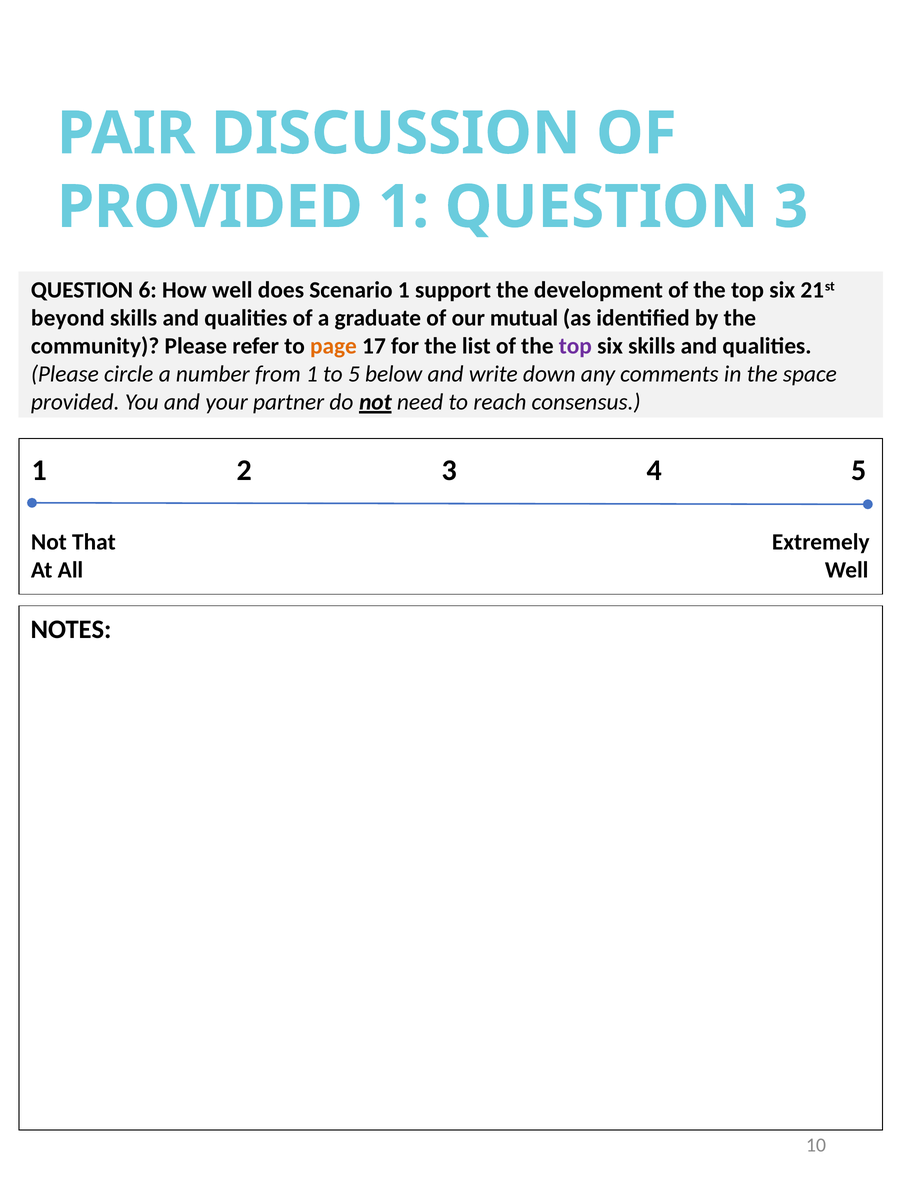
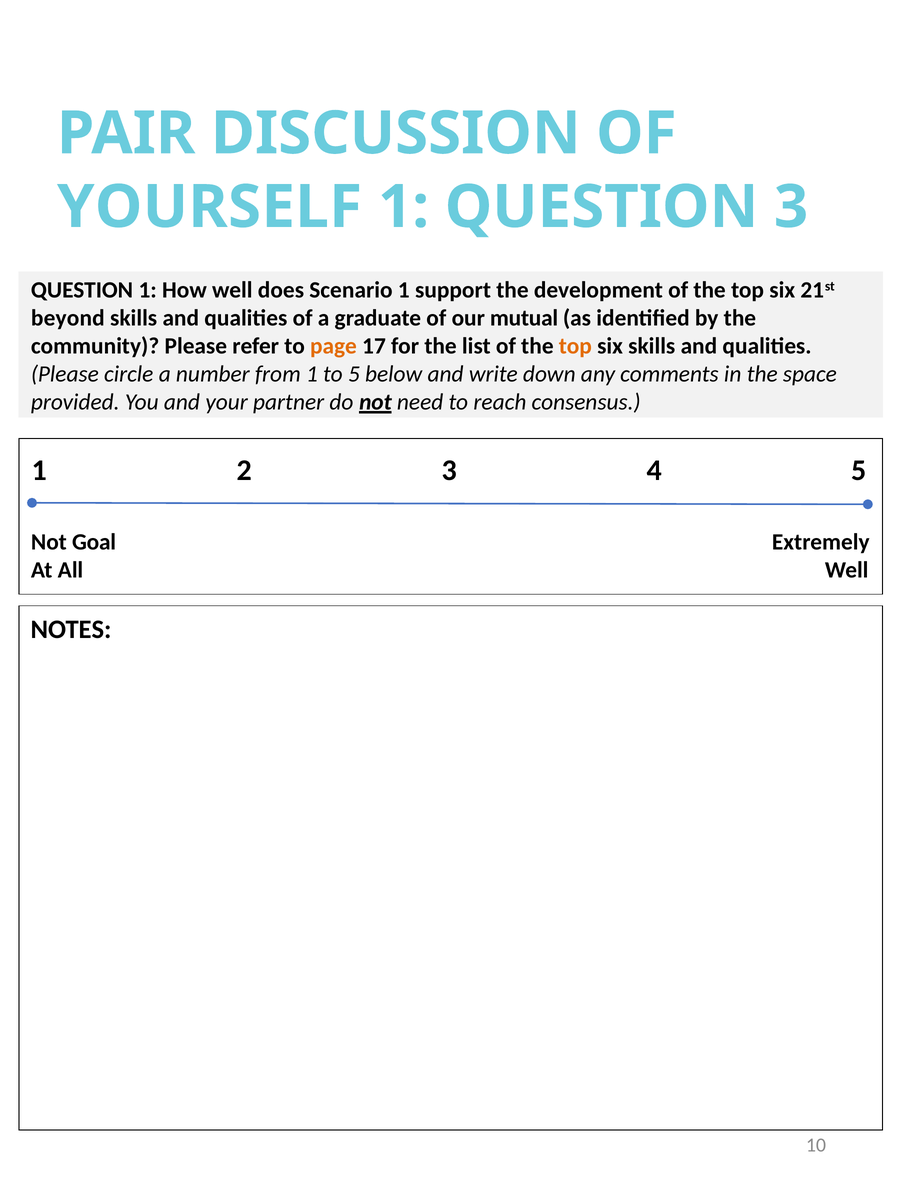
PROVIDED at (210, 207): PROVIDED -> YOURSELF
QUESTION 6: 6 -> 1
top at (575, 346) colour: purple -> orange
That: That -> Goal
